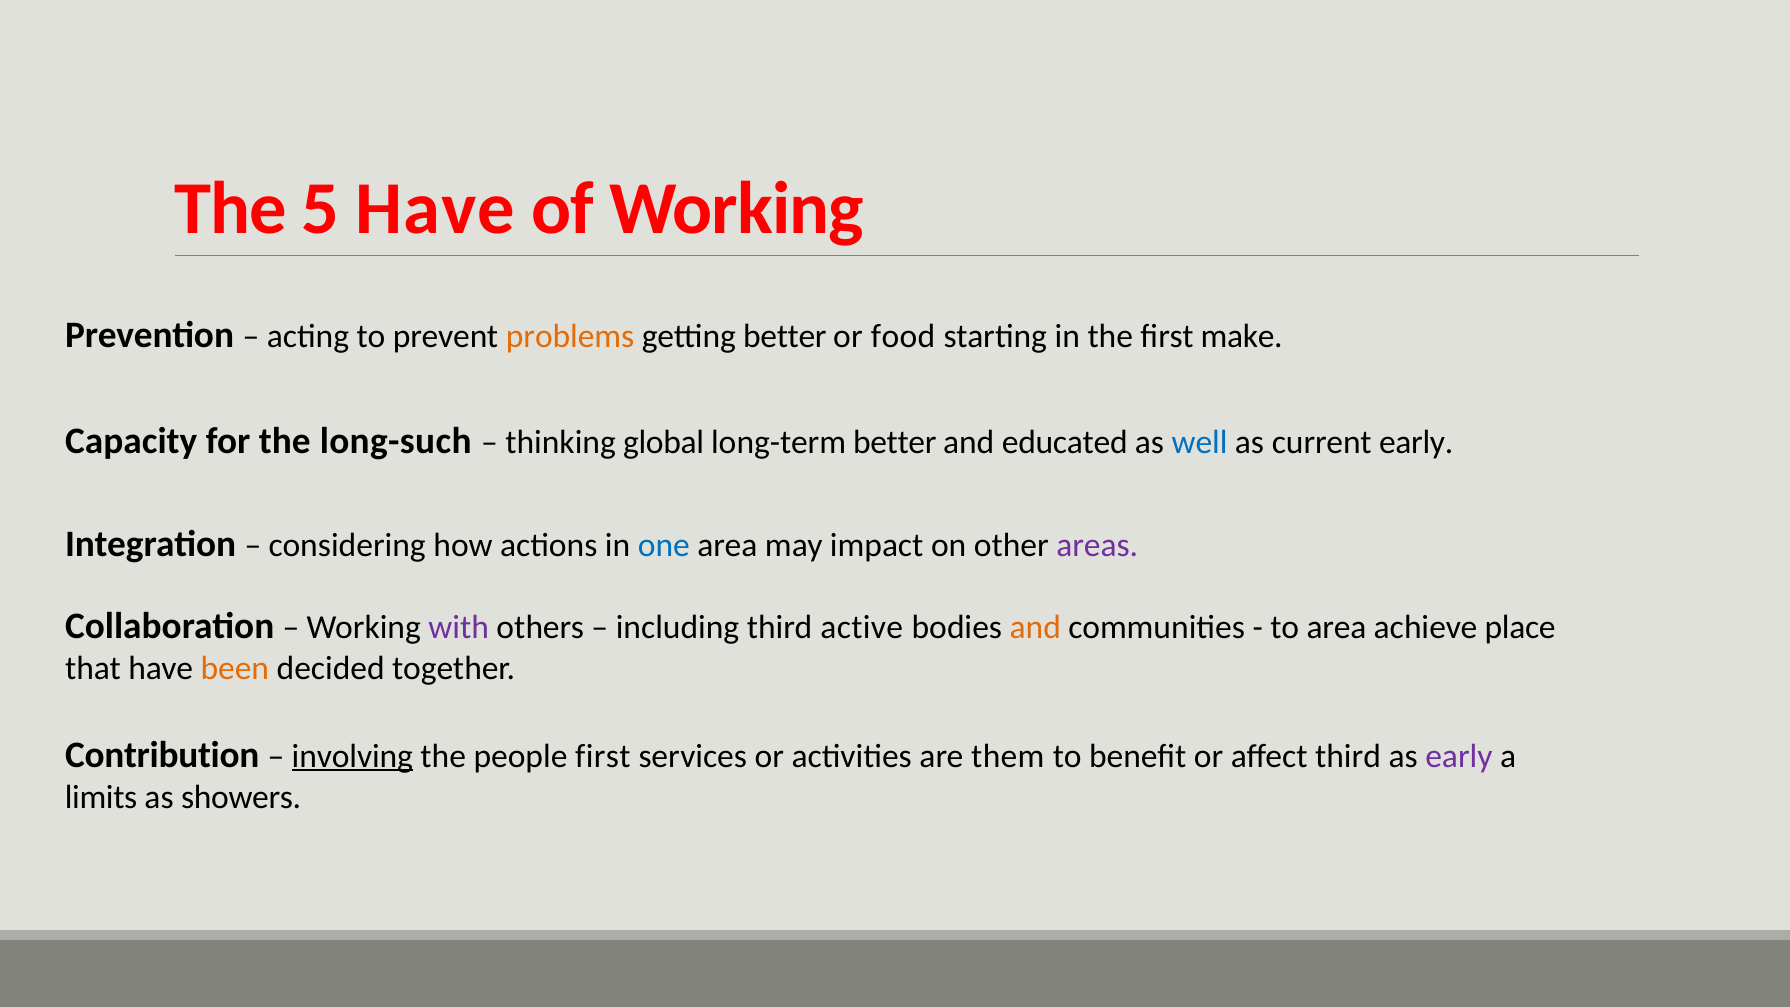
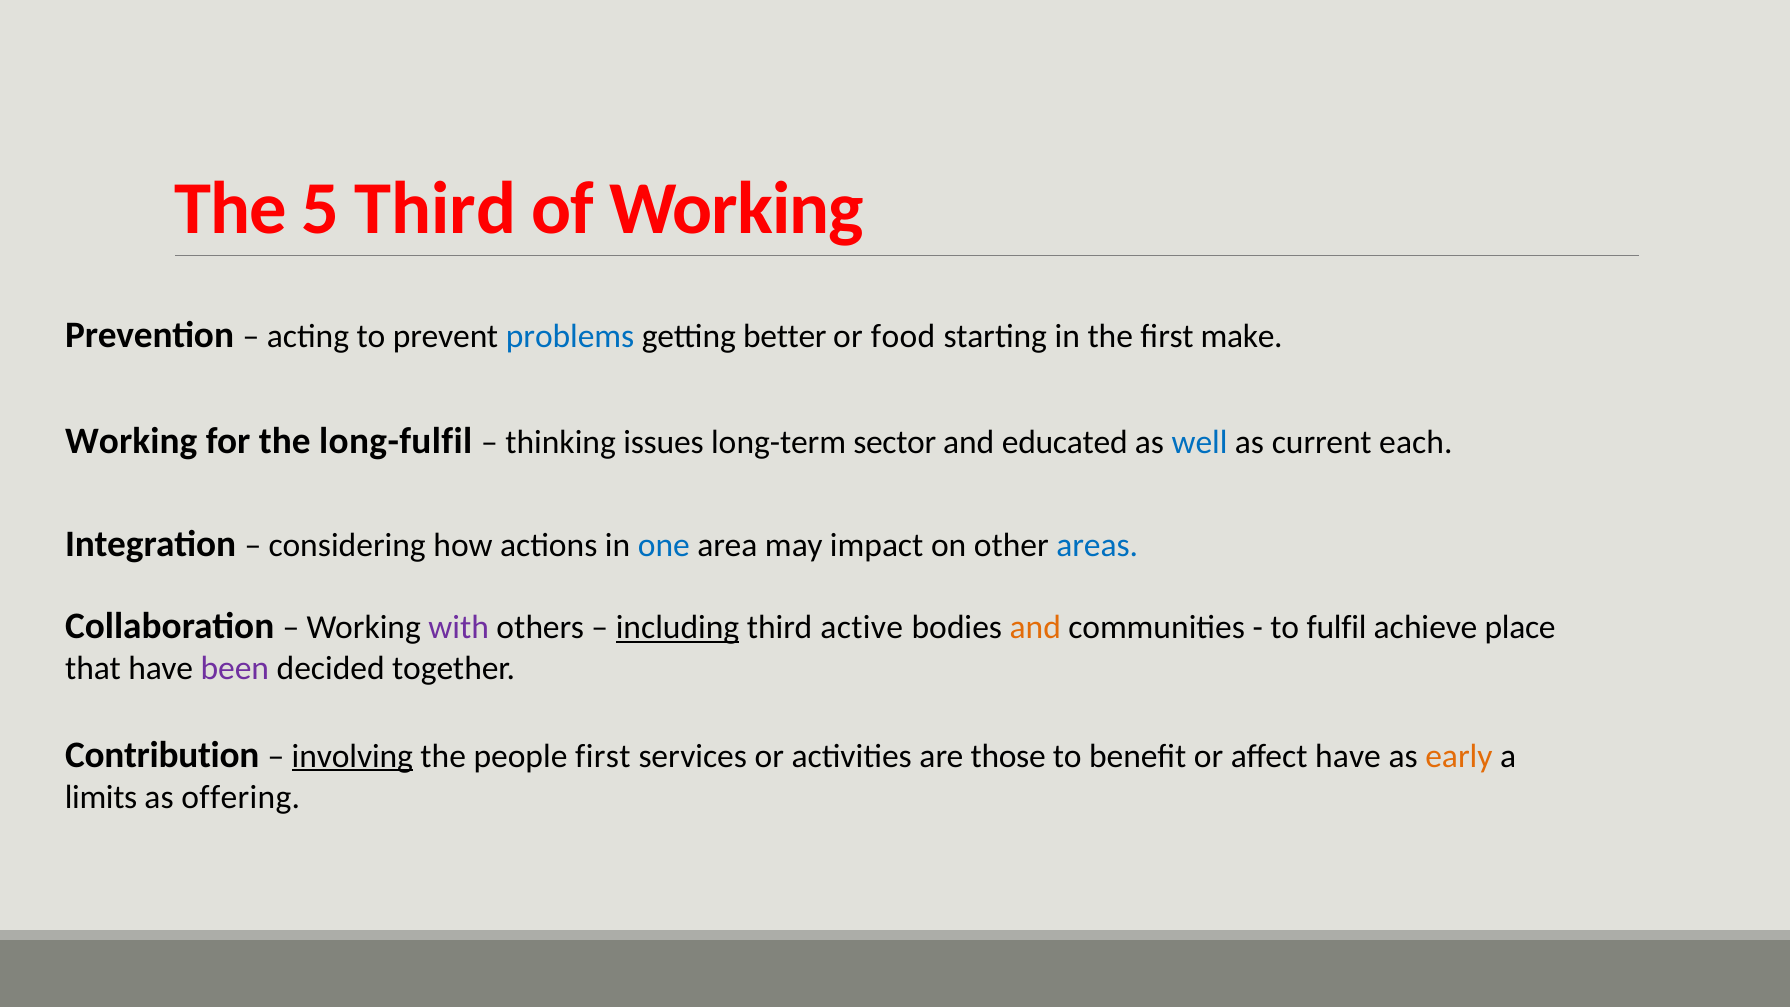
5 Have: Have -> Third
problems colour: orange -> blue
Capacity at (131, 442): Capacity -> Working
long-such: long-such -> long-fulfil
global: global -> issues
long-term better: better -> sector
current early: early -> each
areas colour: purple -> blue
including underline: none -> present
to area: area -> fulfil
been colour: orange -> purple
them: them -> those
affect third: third -> have
early at (1459, 756) colour: purple -> orange
showers: showers -> offering
